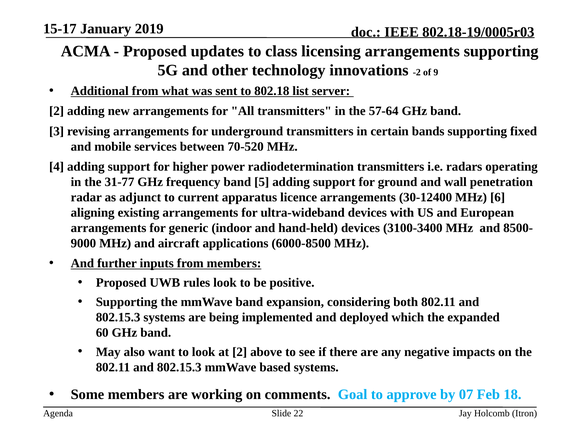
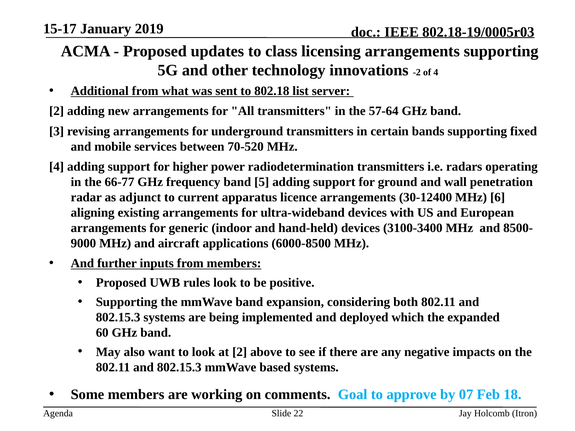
of 9: 9 -> 4
31-77: 31-77 -> 66-77
